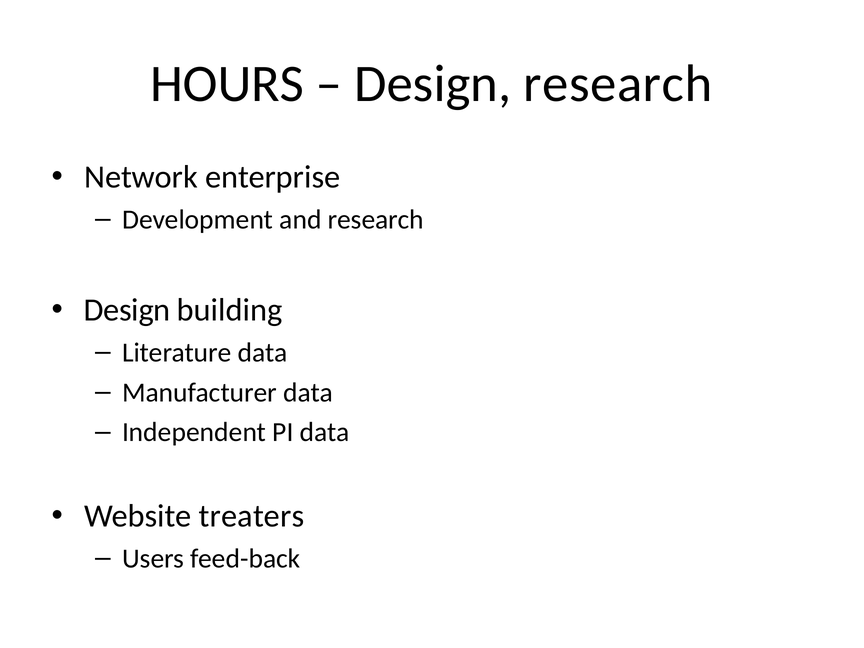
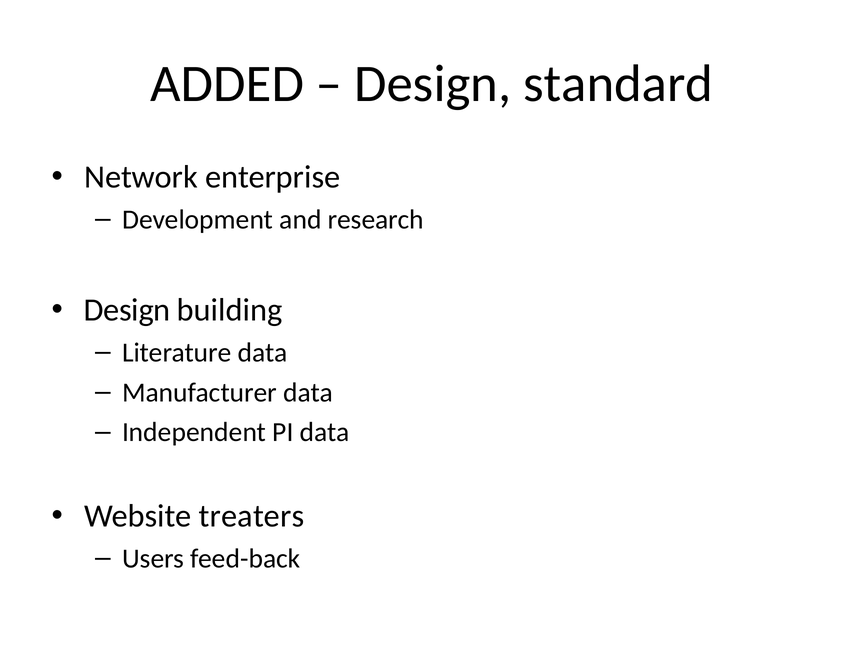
HOURS: HOURS -> ADDED
Design research: research -> standard
